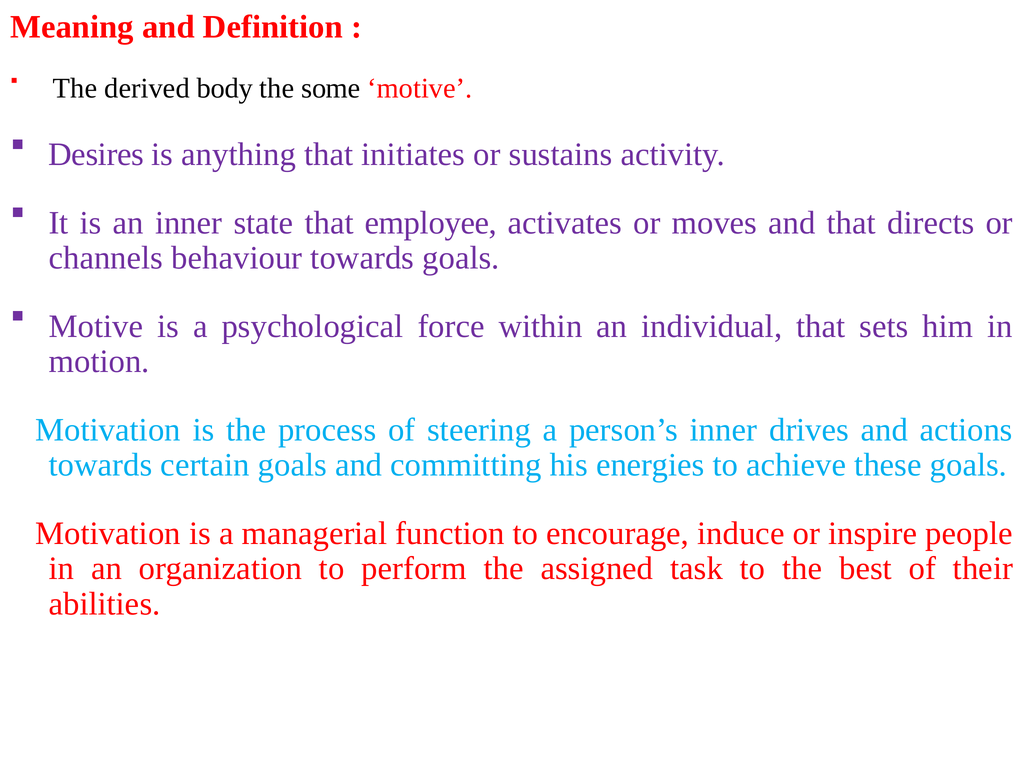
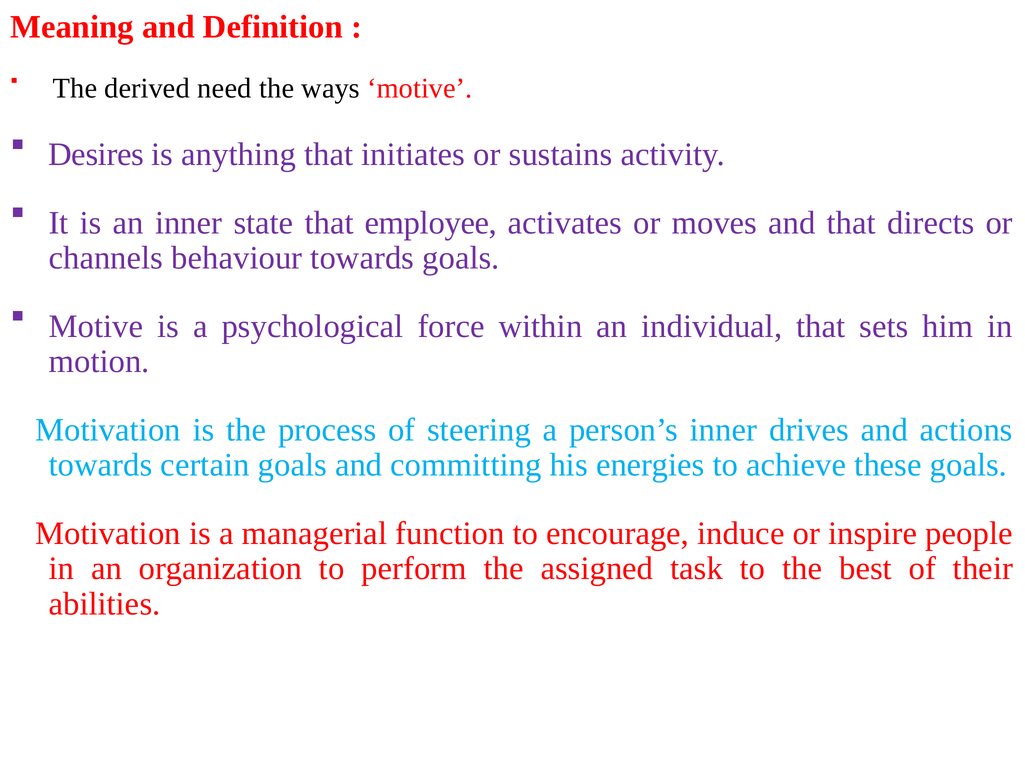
body: body -> need
some: some -> ways
